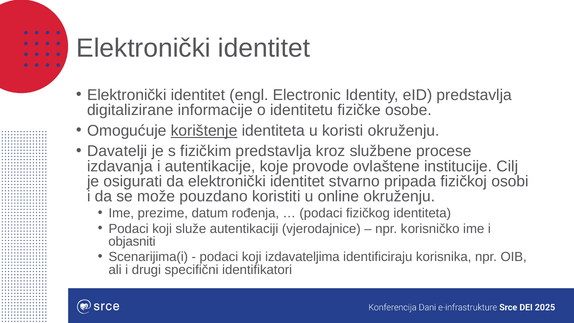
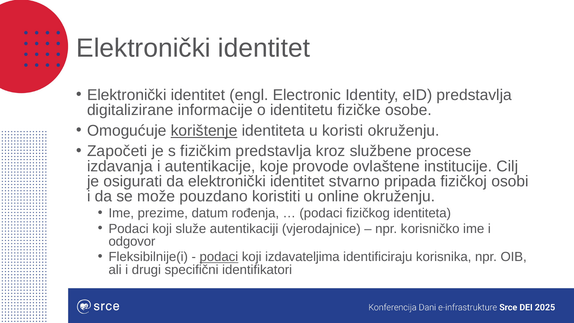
Davatelji: Davatelji -> Započeti
objasniti: objasniti -> odgovor
Scenarijima(i: Scenarijima(i -> Fleksibilnije(i
podaci at (219, 257) underline: none -> present
